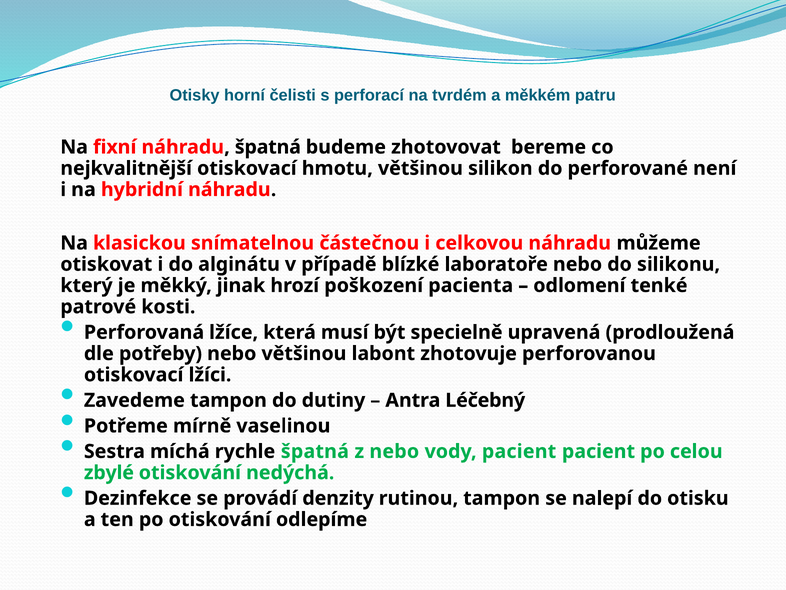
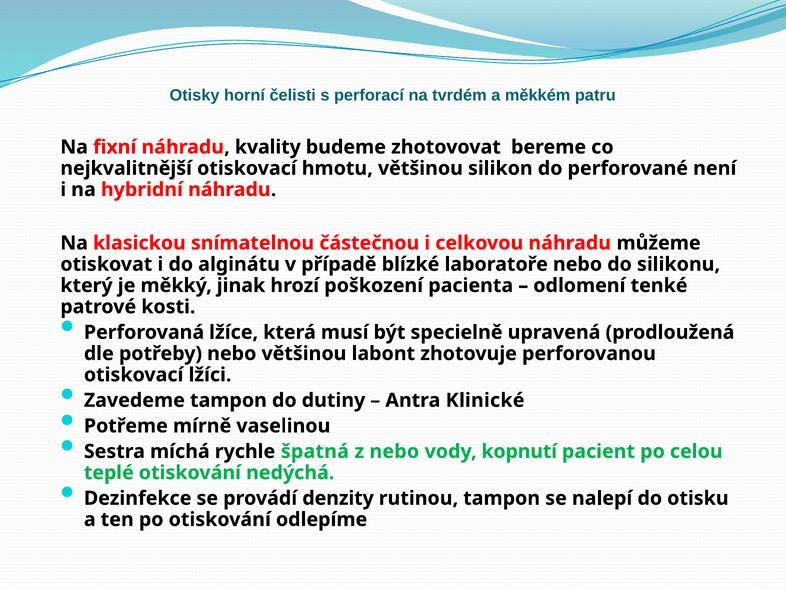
náhradu špatná: špatná -> kvality
Léčebný: Léčebný -> Klinické
vody pacient: pacient -> kopnutí
zbylé: zbylé -> teplé
